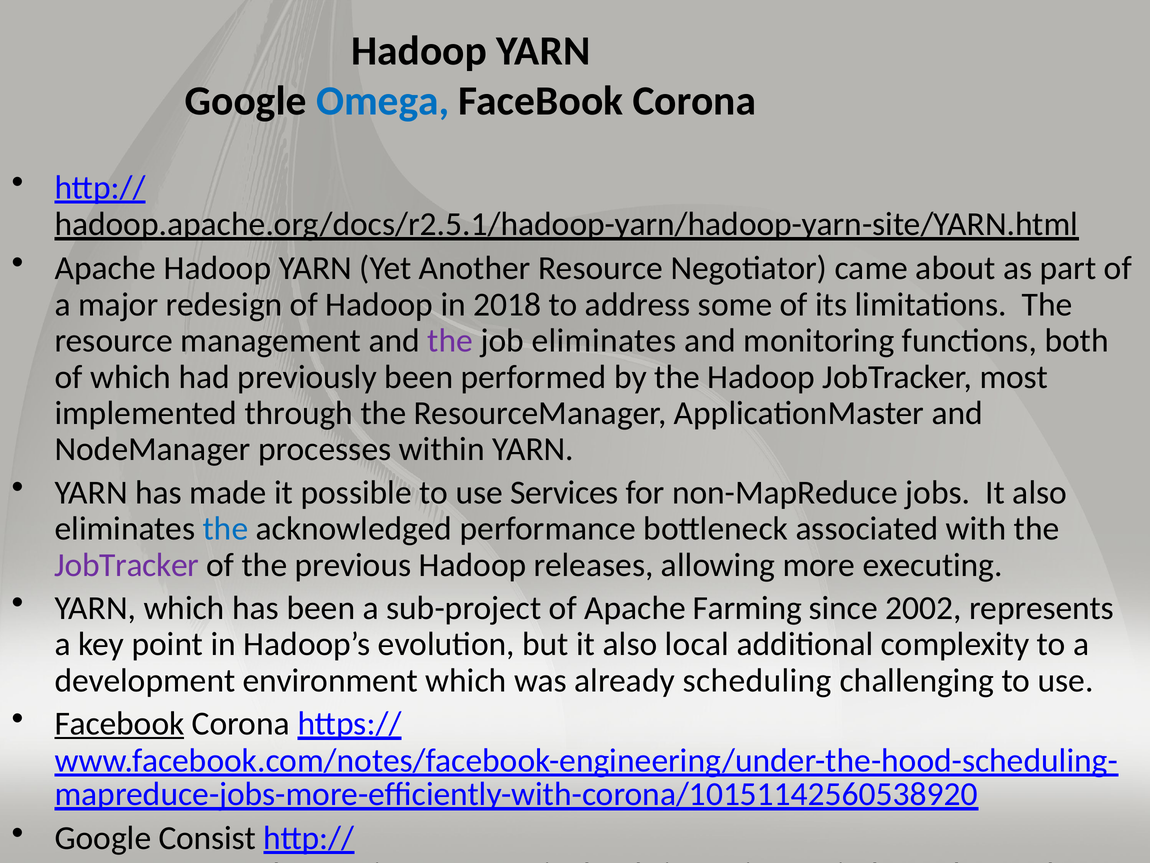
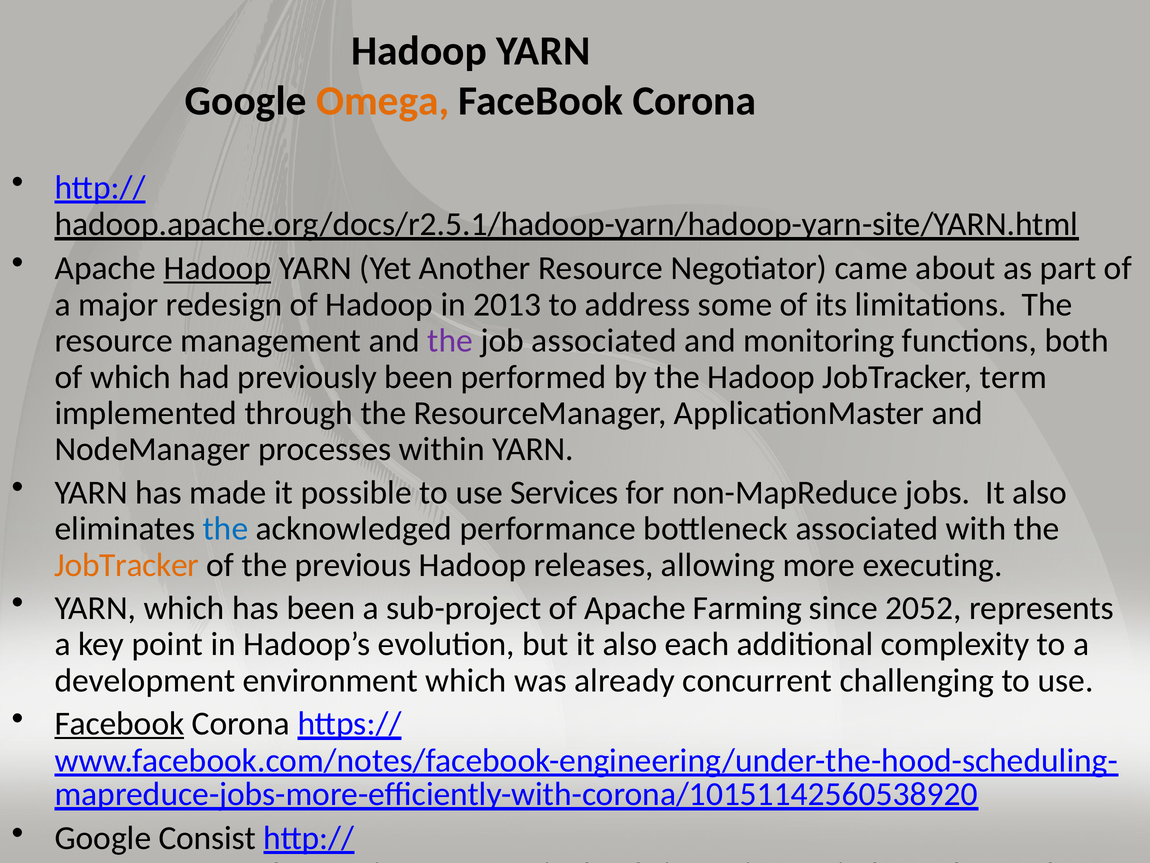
Omega colour: blue -> orange
Hadoop at (217, 268) underline: none -> present
2018: 2018 -> 2013
job eliminates: eliminates -> associated
most: most -> term
JobTracker at (127, 565) colour: purple -> orange
2002: 2002 -> 2052
local: local -> each
scheduling: scheduling -> concurrent
